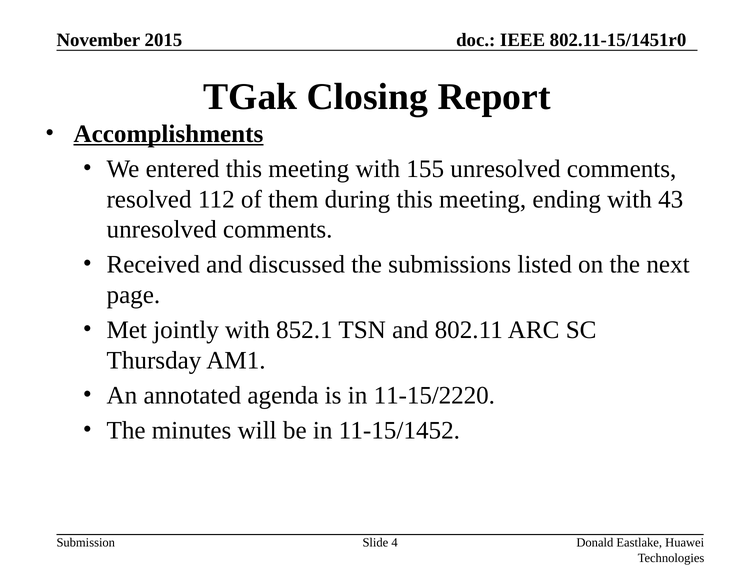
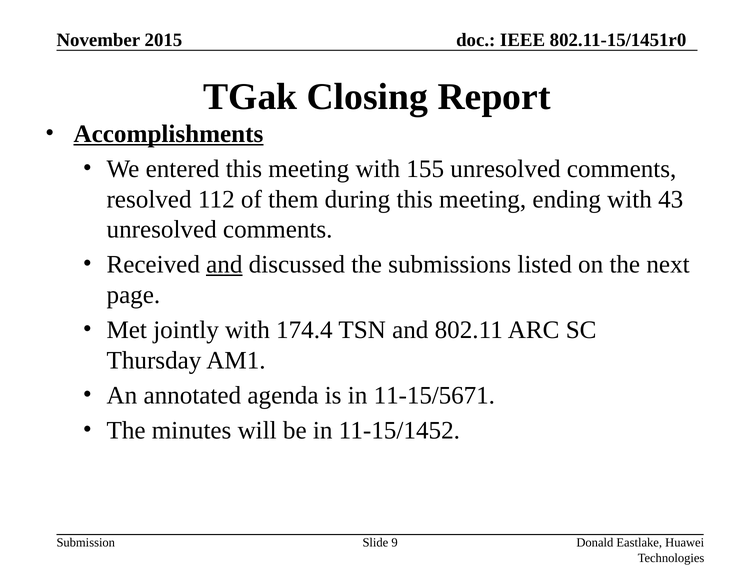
and at (224, 264) underline: none -> present
852.1: 852.1 -> 174.4
11-15/2220: 11-15/2220 -> 11-15/5671
4: 4 -> 9
